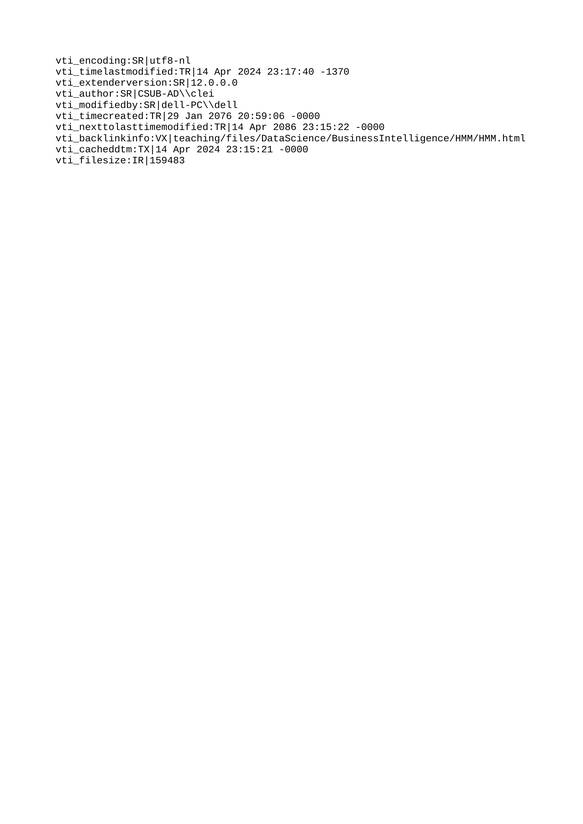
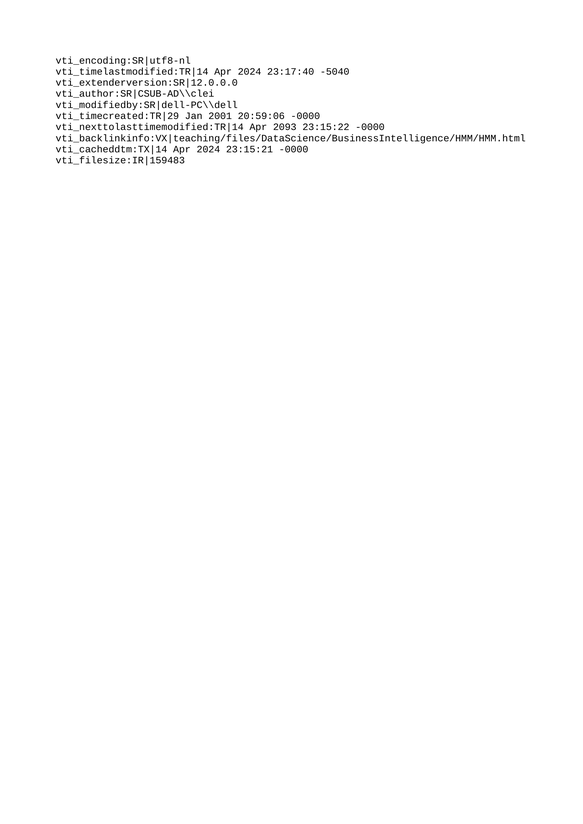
-1370: -1370 -> -5040
2076: 2076 -> 2001
2086: 2086 -> 2093
